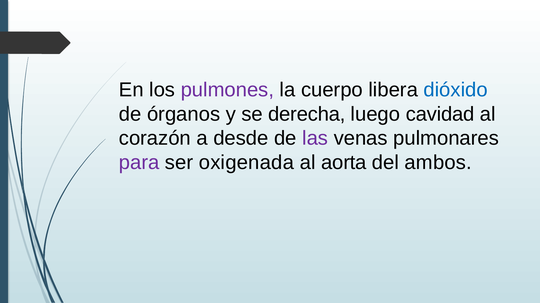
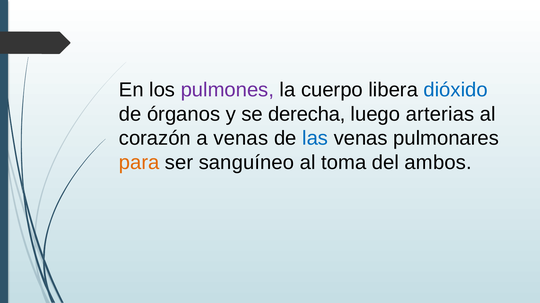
cavidad: cavidad -> arterias
a desde: desde -> venas
las colour: purple -> blue
para colour: purple -> orange
oxigenada: oxigenada -> sanguíneo
aorta: aorta -> toma
